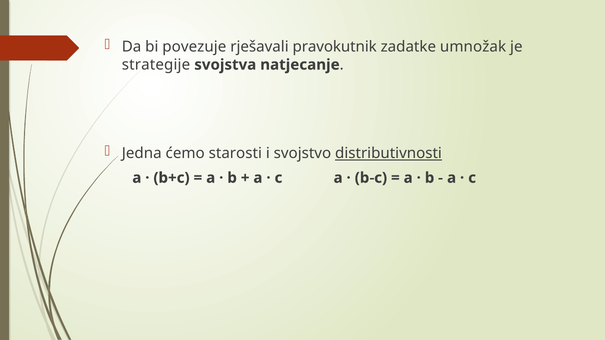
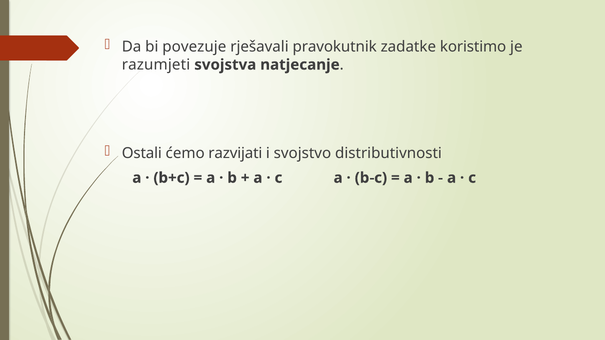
umnožak: umnožak -> koristimo
strategije: strategije -> razumjeti
Jedna: Jedna -> Ostali
starosti: starosti -> razvijati
distributivnosti underline: present -> none
